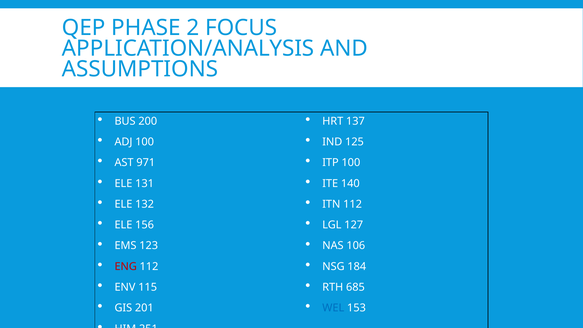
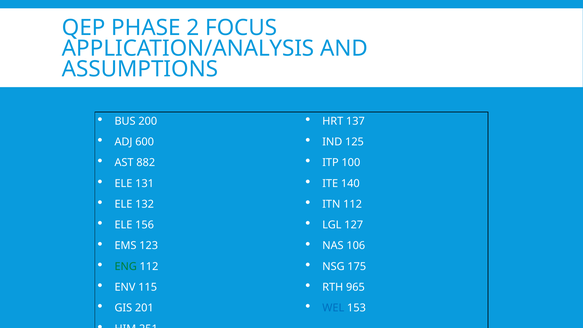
ADJ 100: 100 -> 600
971: 971 -> 882
ENG colour: red -> green
184: 184 -> 175
685: 685 -> 965
